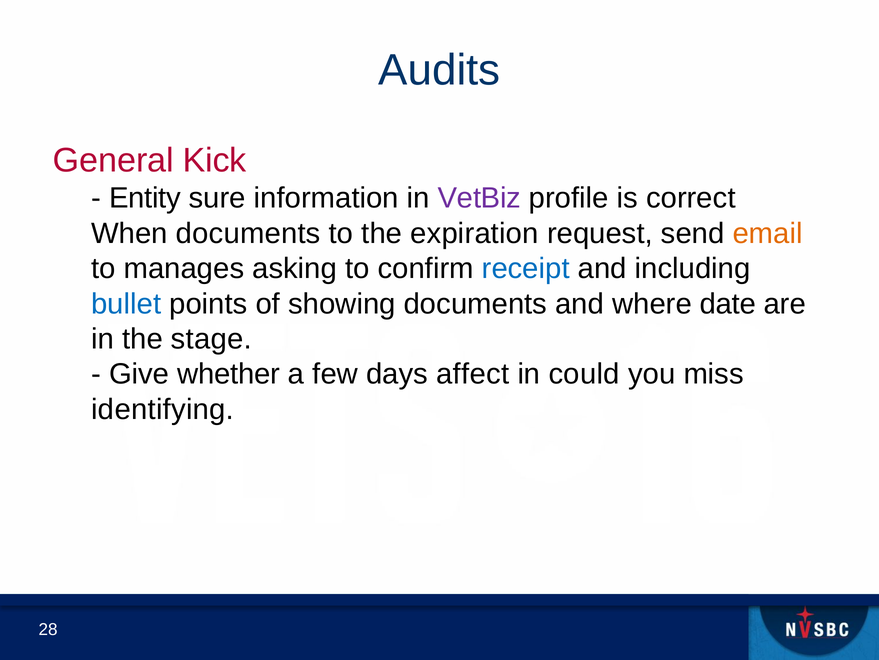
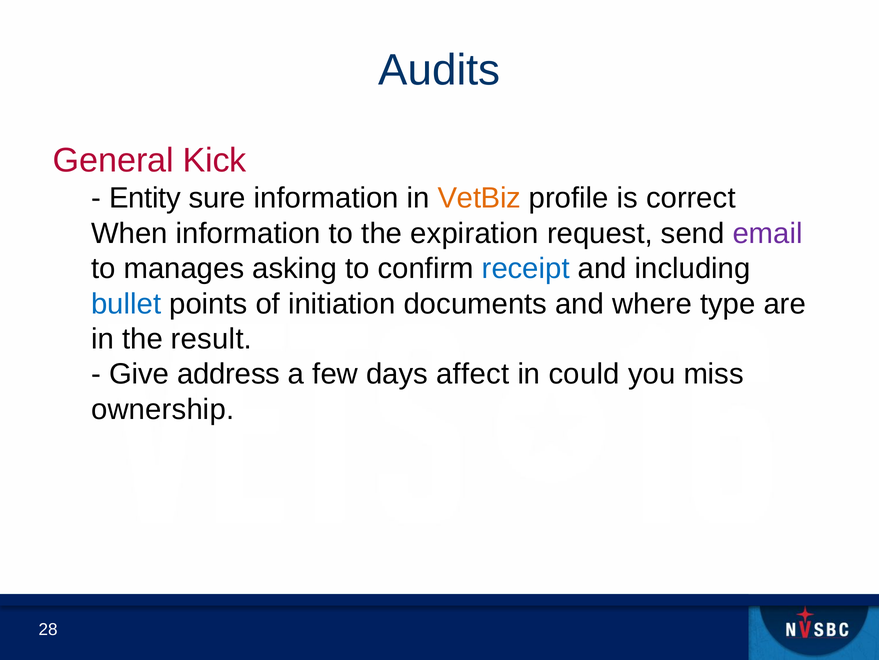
VetBiz colour: purple -> orange
When documents: documents -> information
email colour: orange -> purple
showing: showing -> initiation
date: date -> type
stage: stage -> result
whether: whether -> address
identifying: identifying -> ownership
